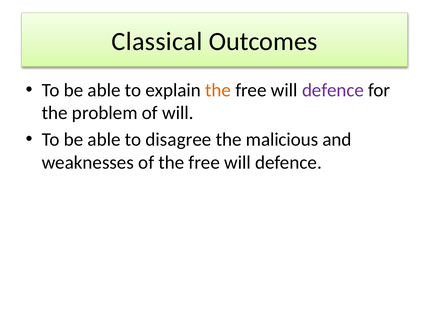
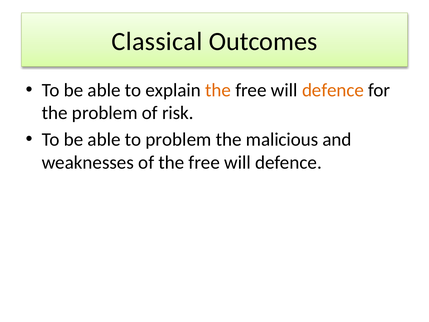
defence at (333, 90) colour: purple -> orange
of will: will -> risk
to disagree: disagree -> problem
